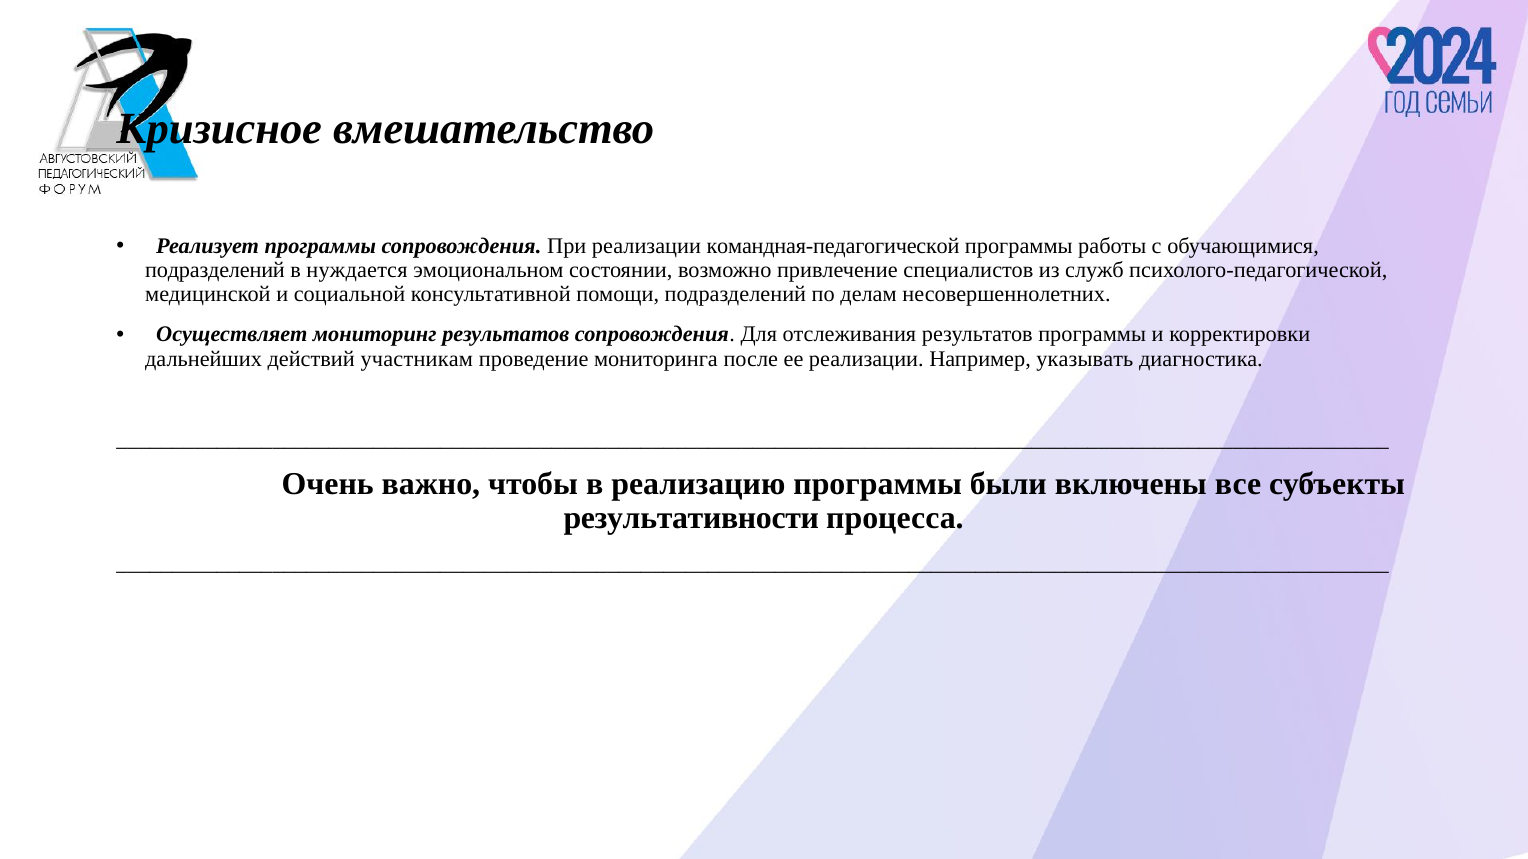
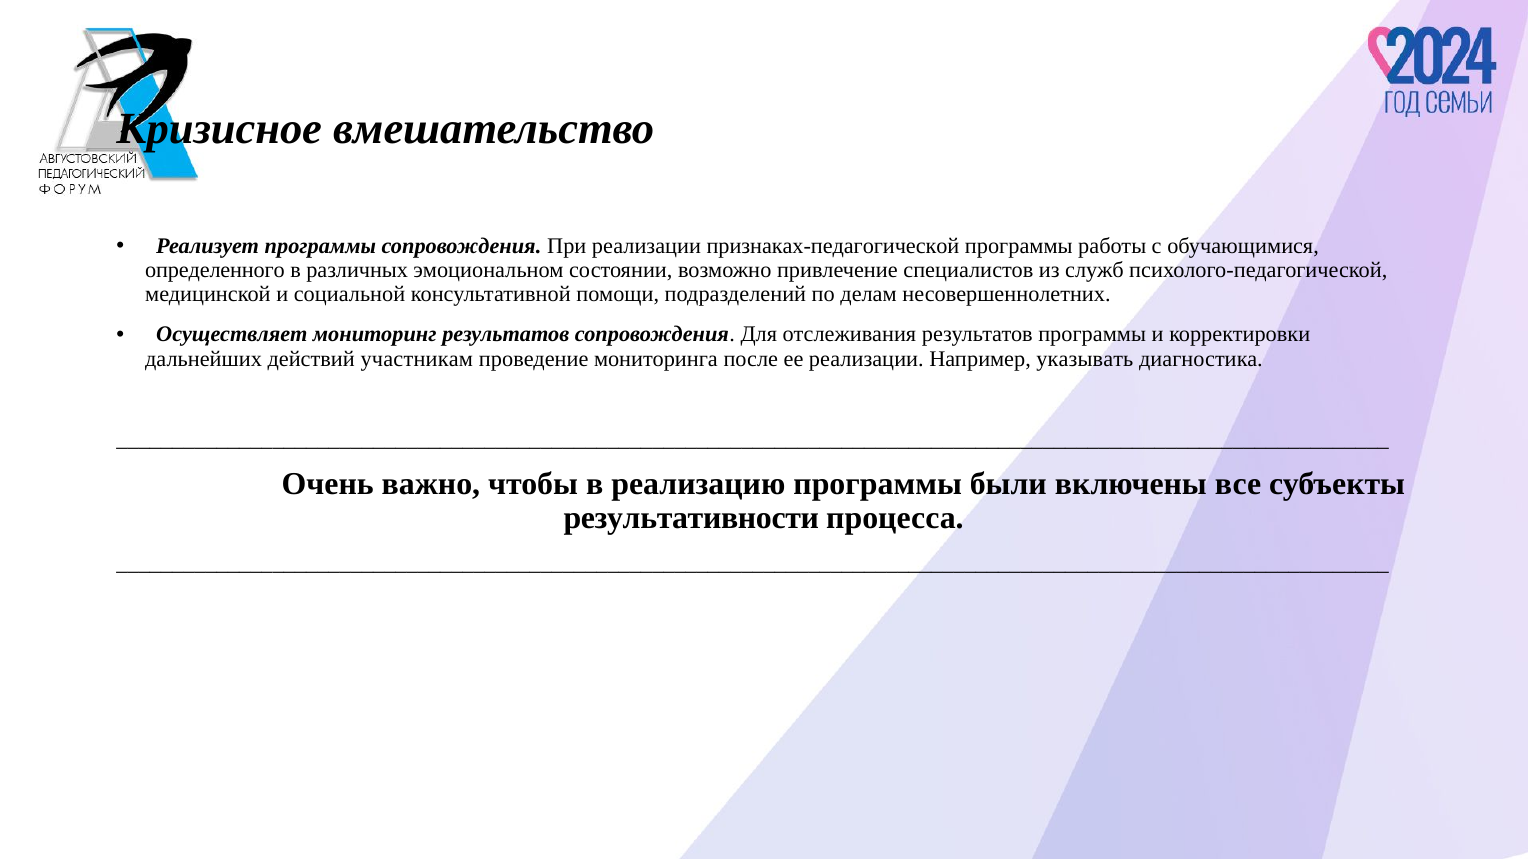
командная-педагогической: командная-педагогической -> признаках-педагогической
подразделений at (215, 271): подразделений -> определенного
нуждается: нуждается -> различных
